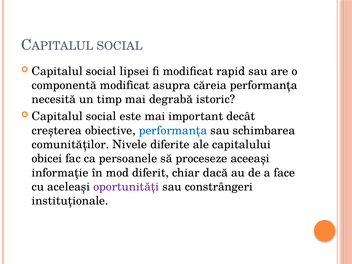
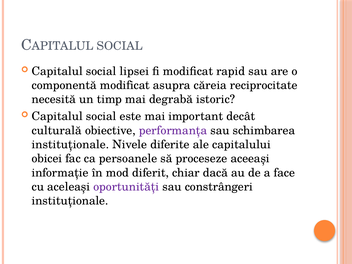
căreia performanţa: performanţa -> reciprocitate
creşterea: creşterea -> culturală
performanţa at (173, 130) colour: blue -> purple
comunităţilor at (70, 145): comunităţilor -> instituţionale
